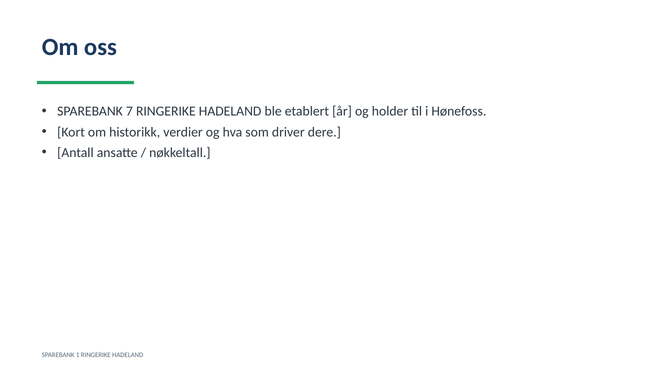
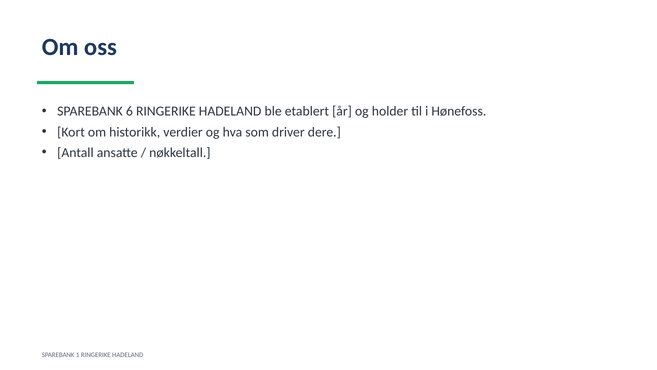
7: 7 -> 6
